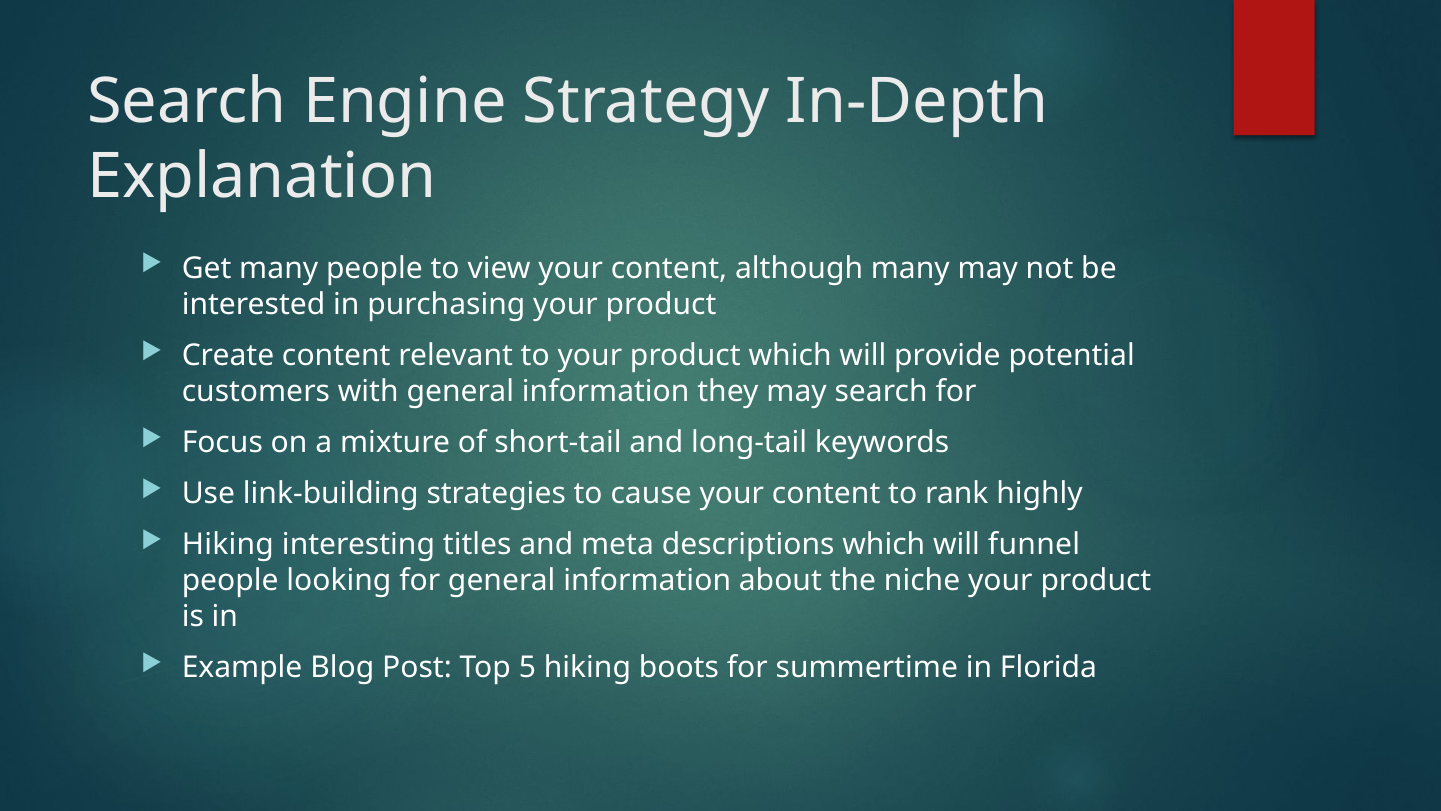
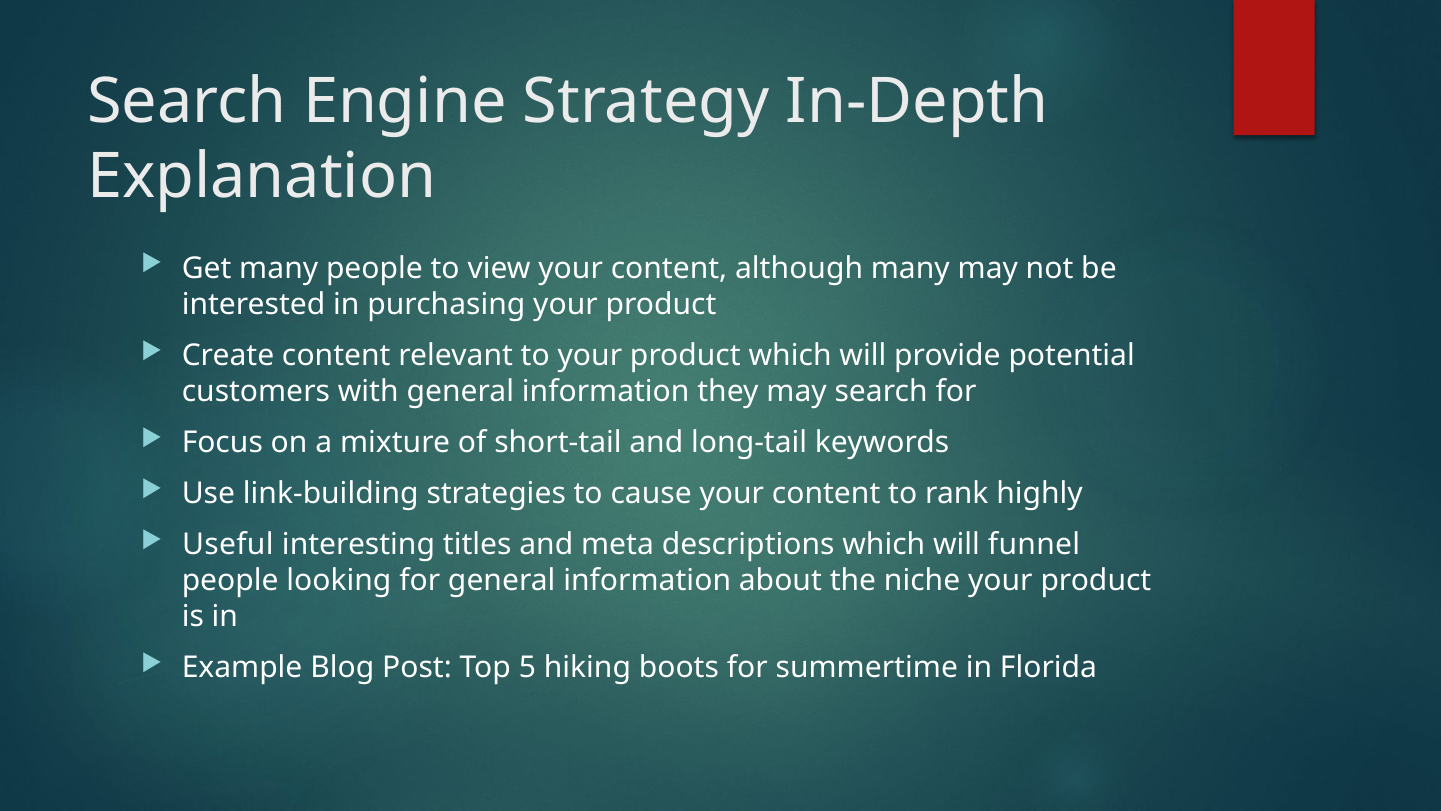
Hiking at (228, 544): Hiking -> Useful
